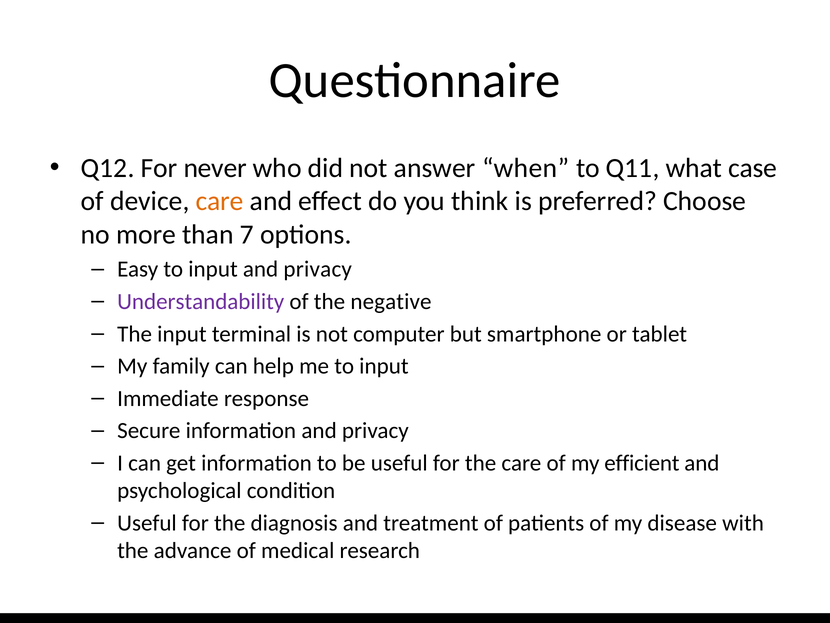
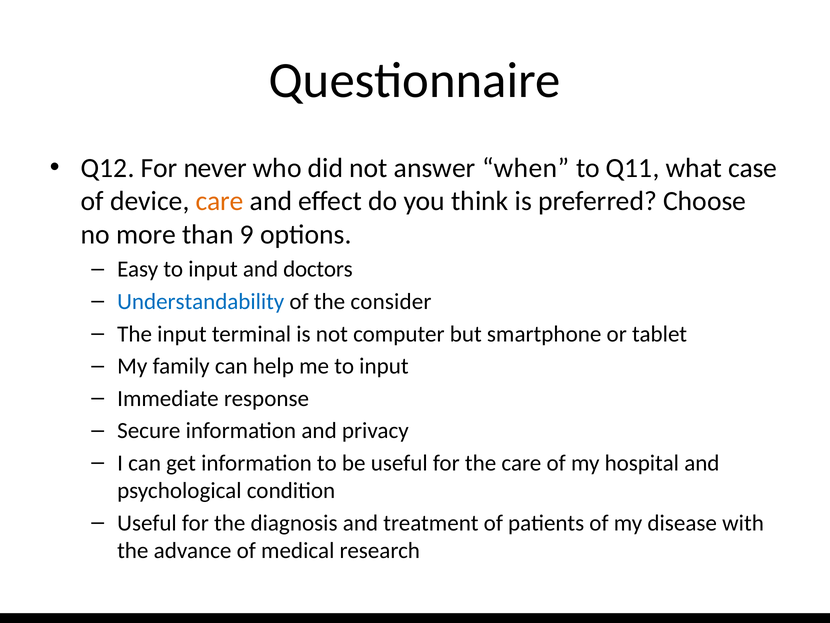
7: 7 -> 9
input and privacy: privacy -> doctors
Understandability colour: purple -> blue
negative: negative -> consider
efficient: efficient -> hospital
